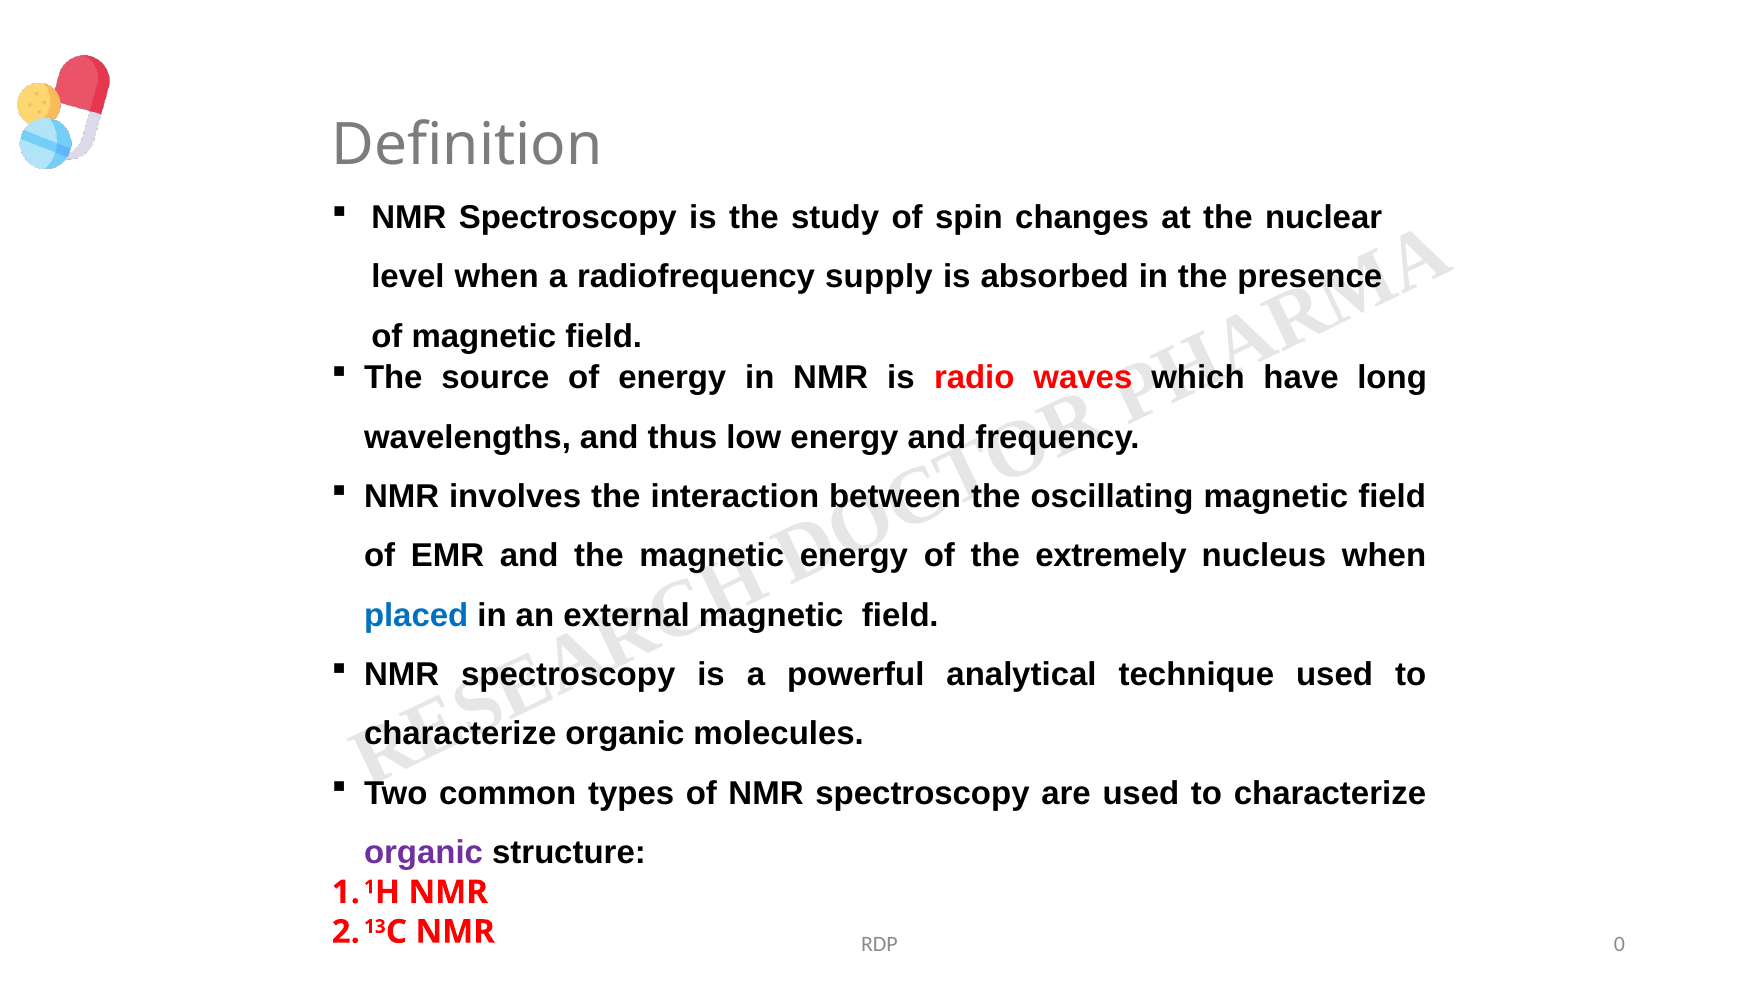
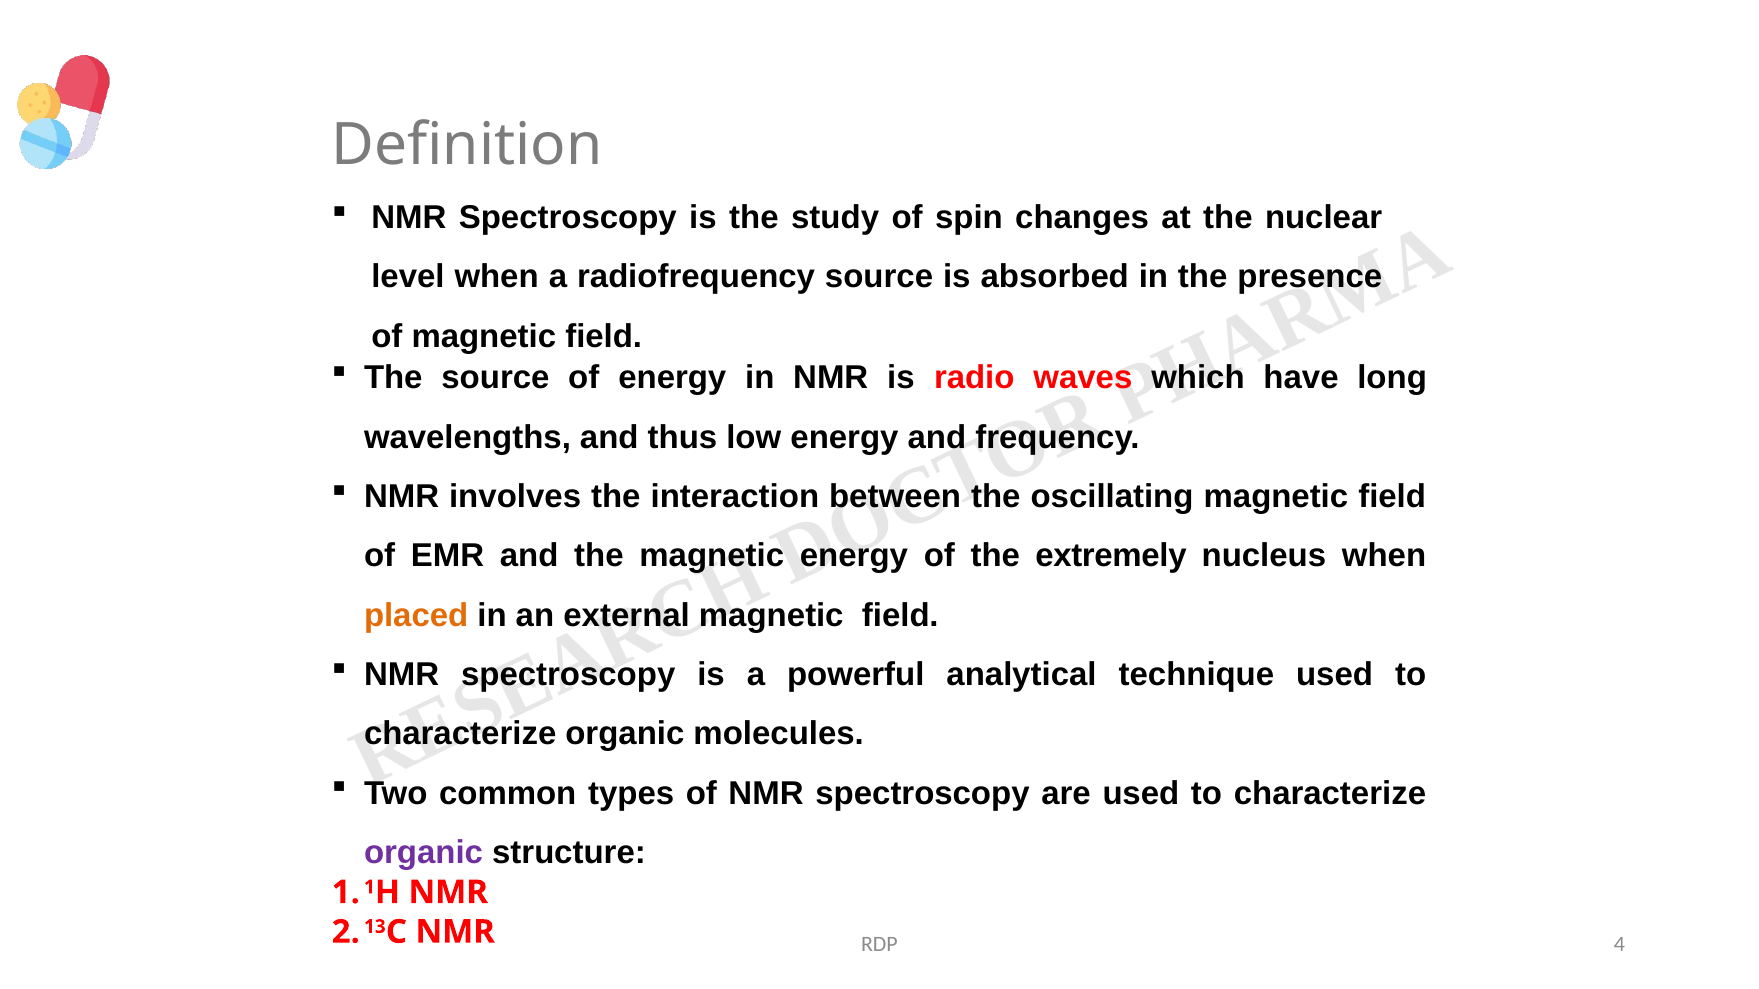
radiofrequency supply: supply -> source
placed colour: blue -> orange
0: 0 -> 4
